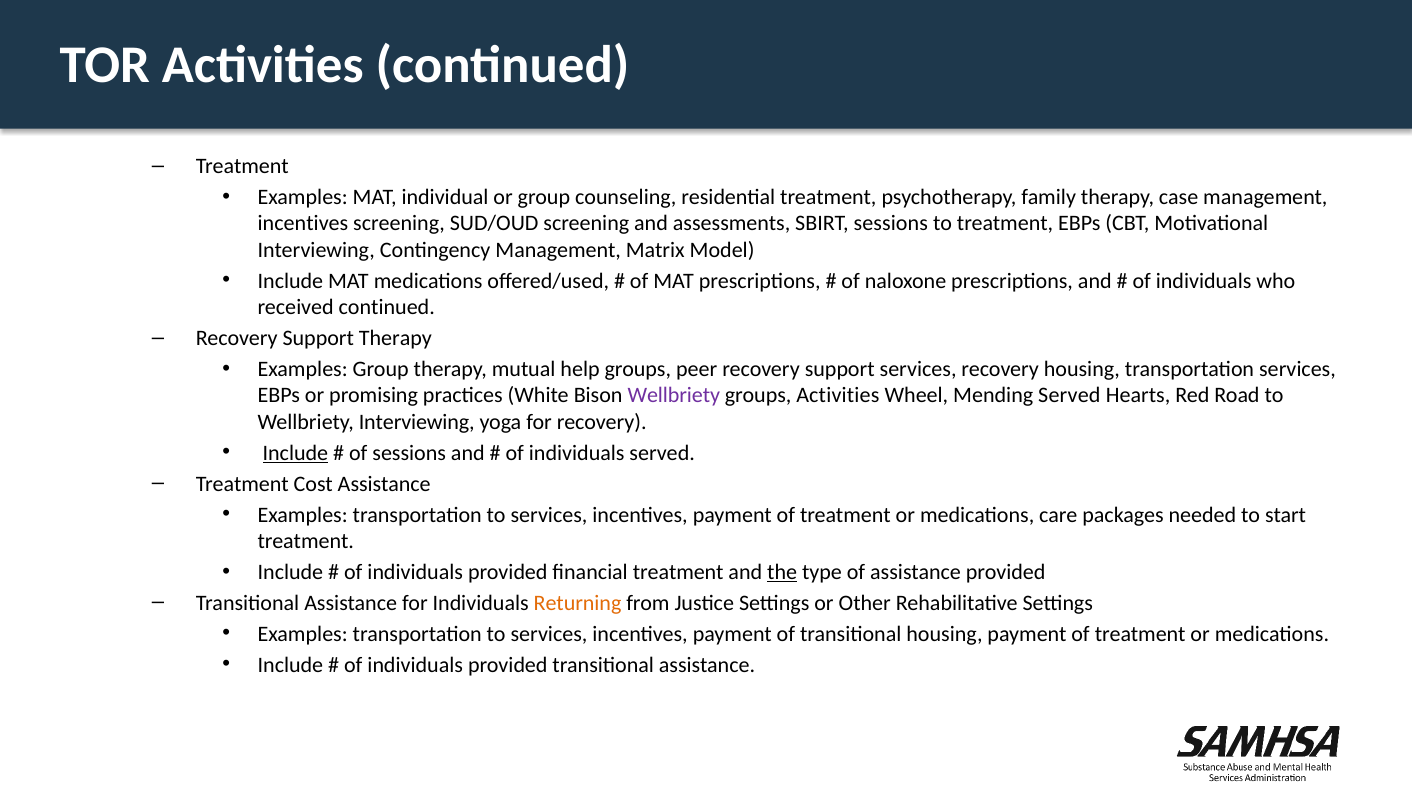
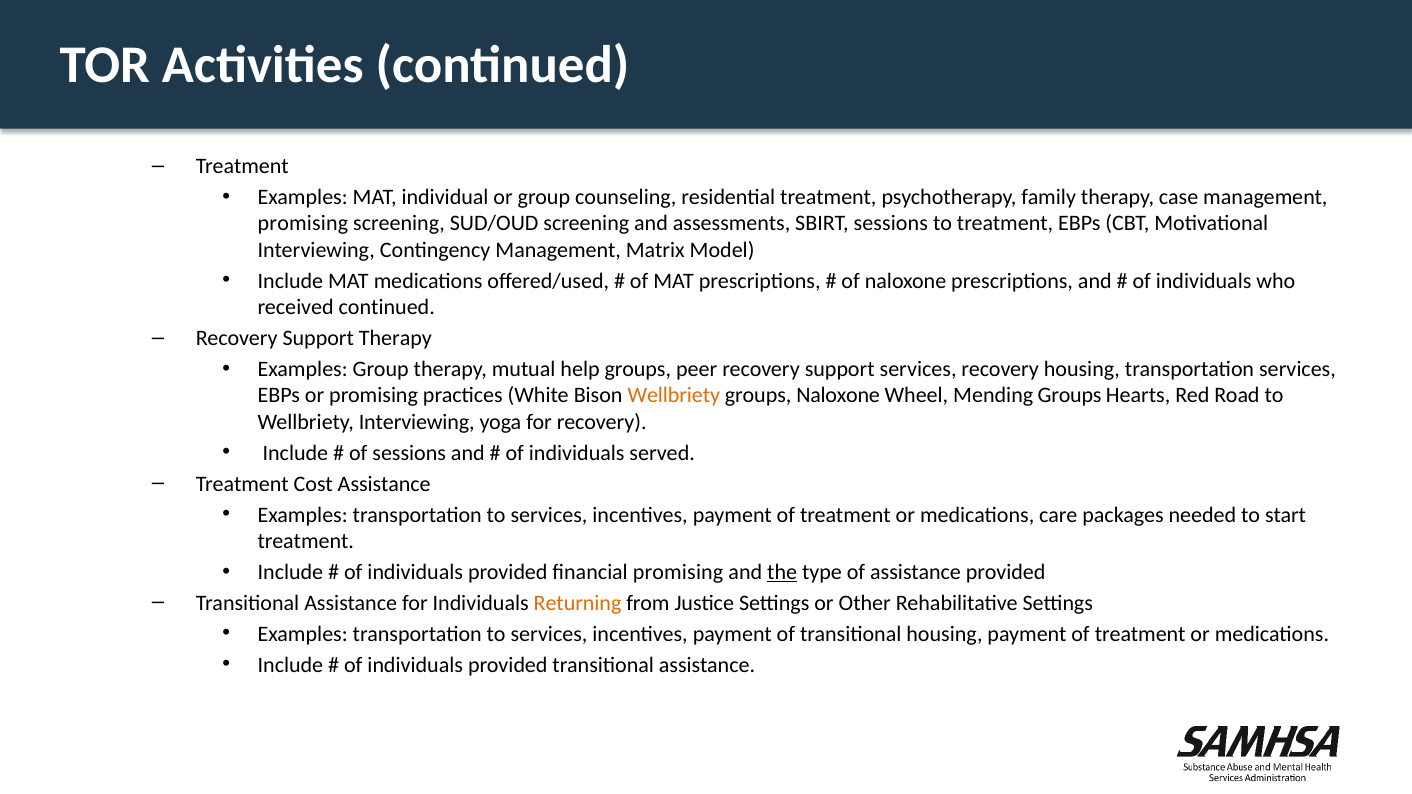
incentives at (303, 224): incentives -> promising
Wellbriety at (674, 396) colour: purple -> orange
groups Activities: Activities -> Naloxone
Mending Served: Served -> Groups
Include at (295, 453) underline: present -> none
financial treatment: treatment -> promising
